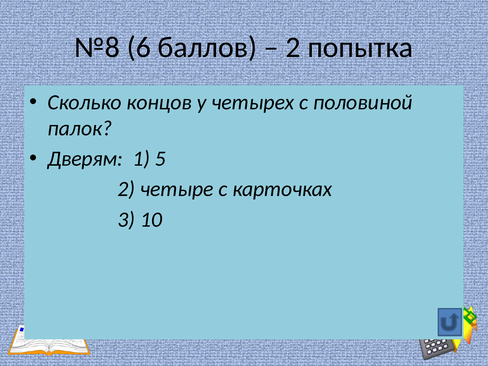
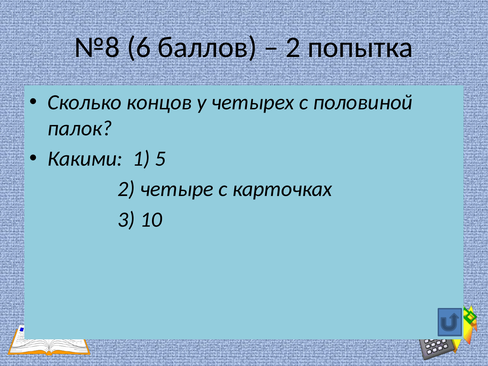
Дверям: Дверям -> Какими
